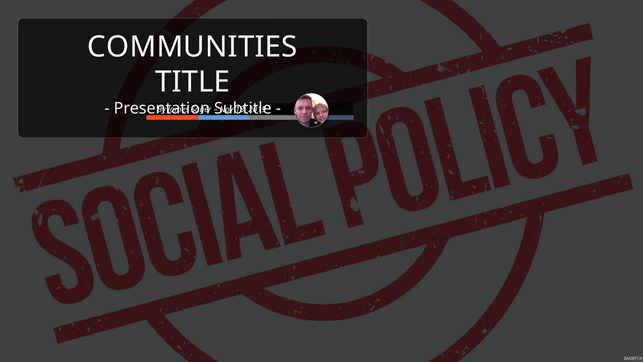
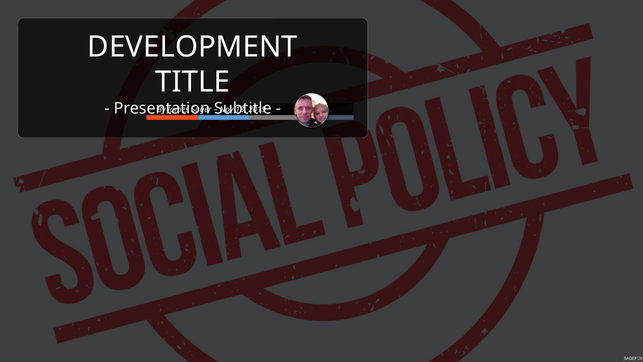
COMMUNITIES: COMMUNITIES -> DEVELOPMENT
